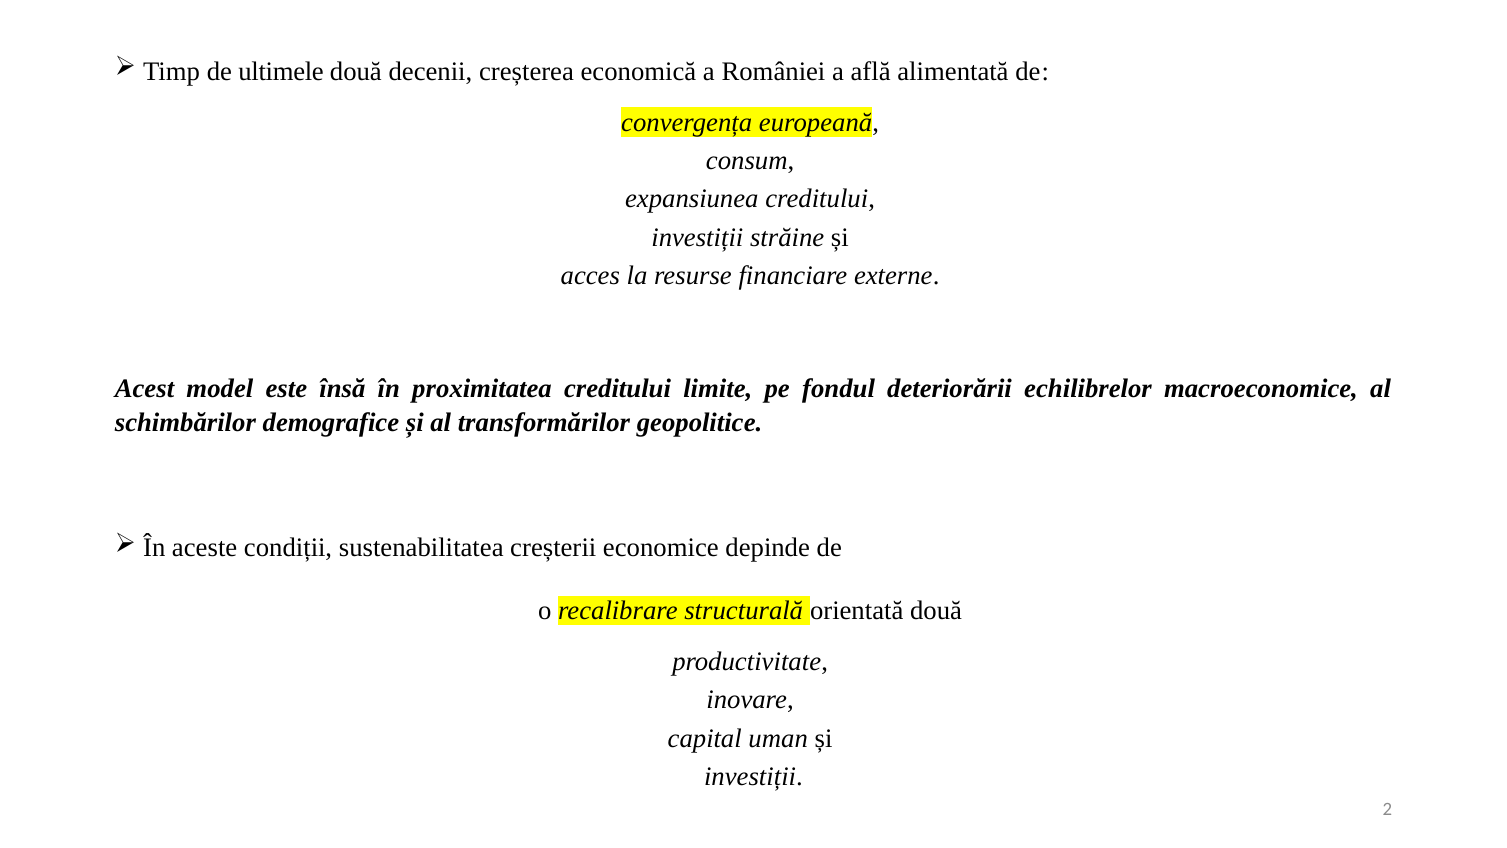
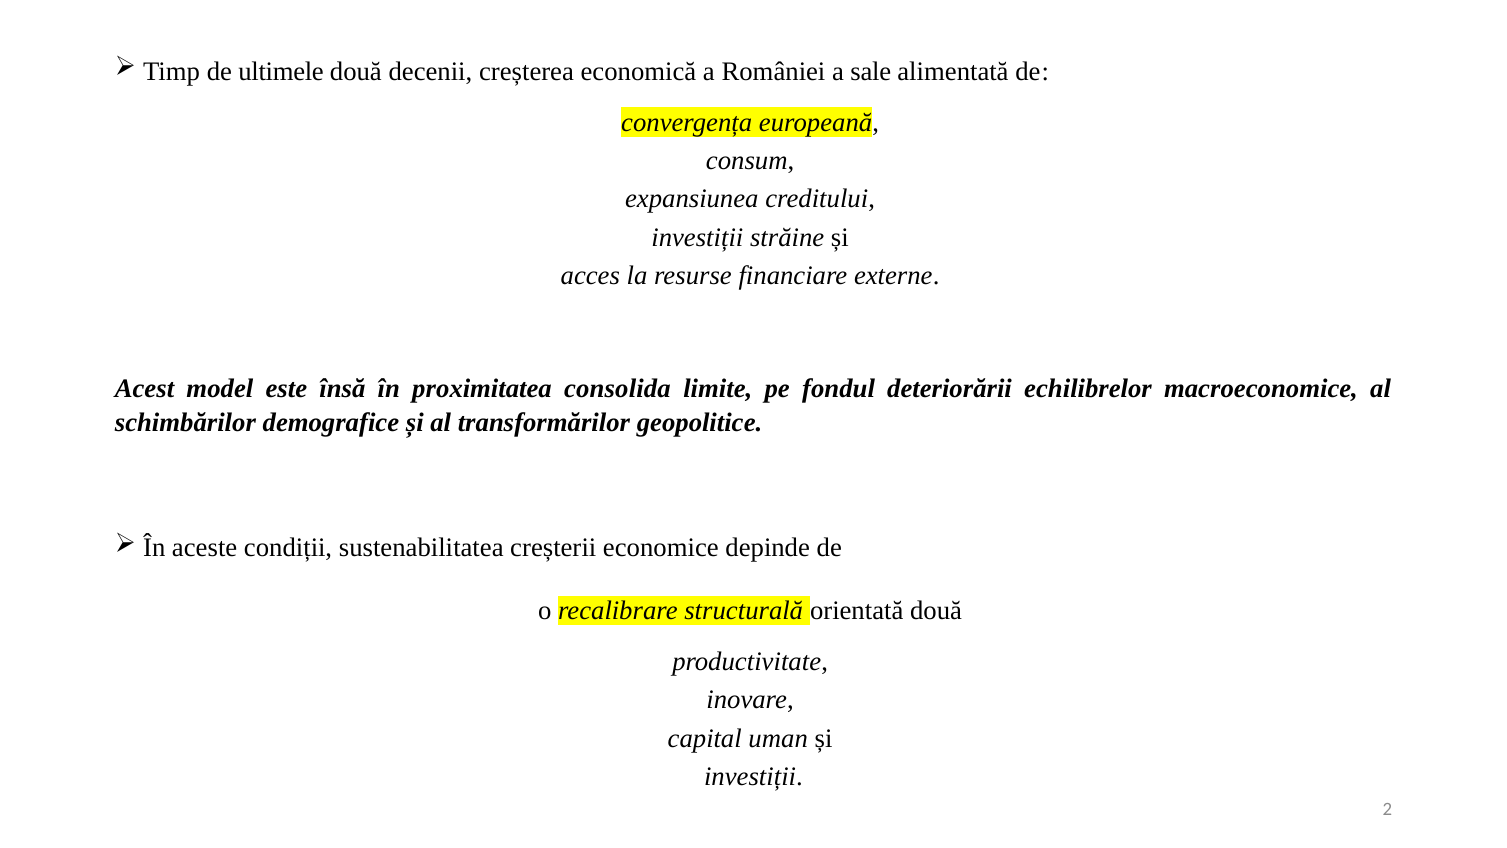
află: află -> sale
proximitatea creditului: creditului -> consolida
